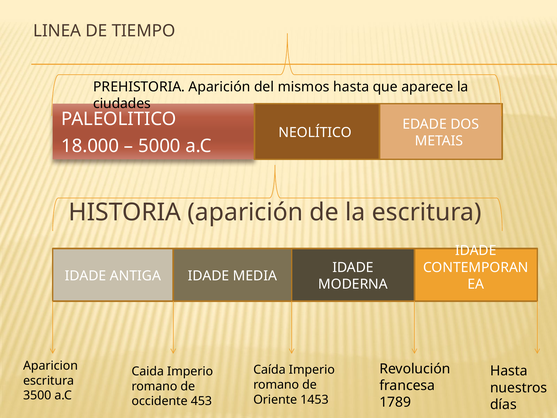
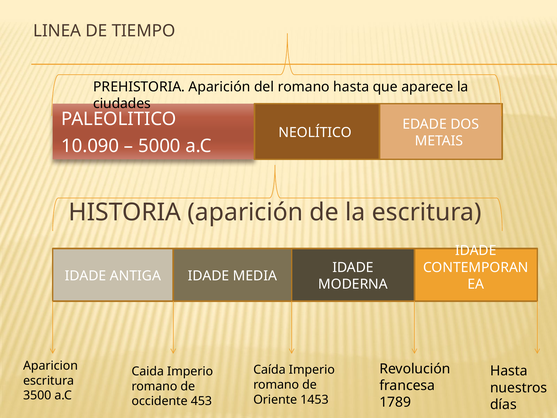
del mismos: mismos -> romano
18.000: 18.000 -> 10.090
